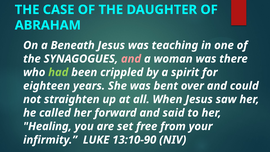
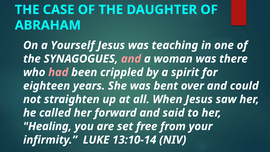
Beneath: Beneath -> Yourself
had colour: light green -> pink
13:10-90: 13:10-90 -> 13:10-14
